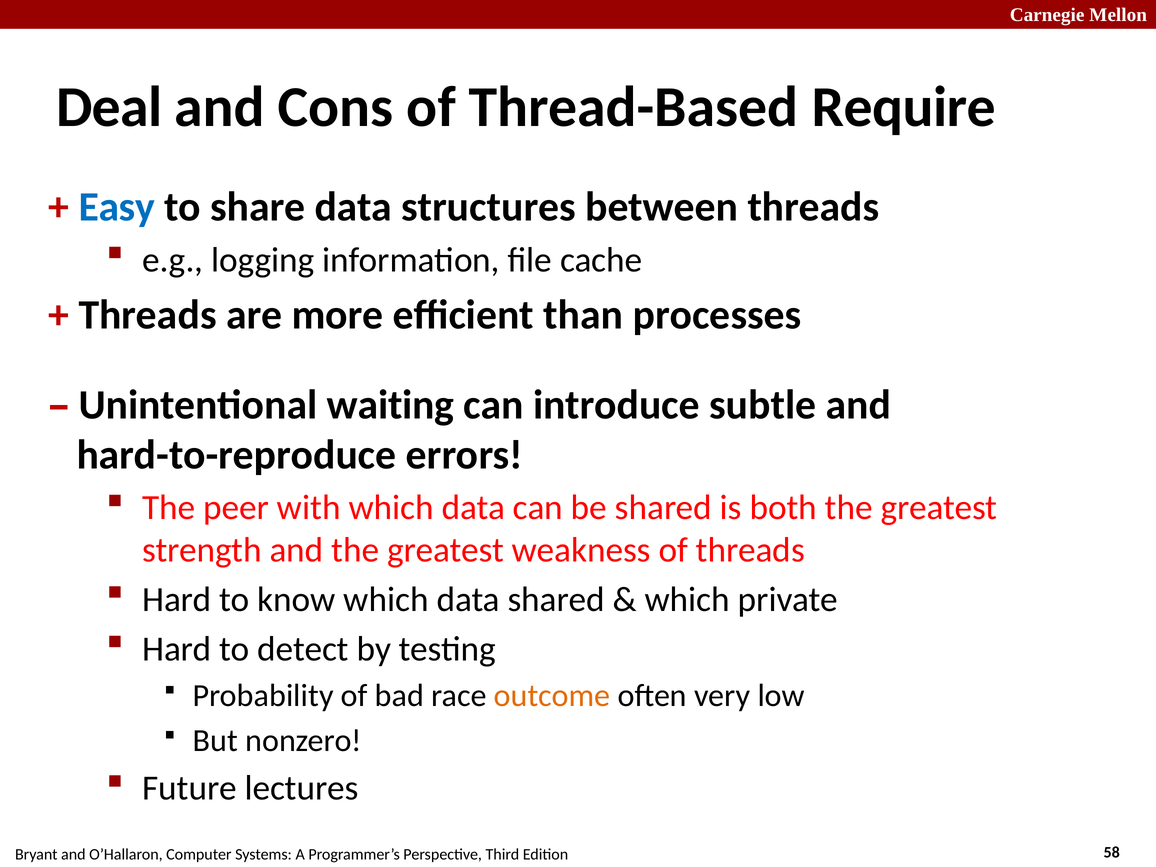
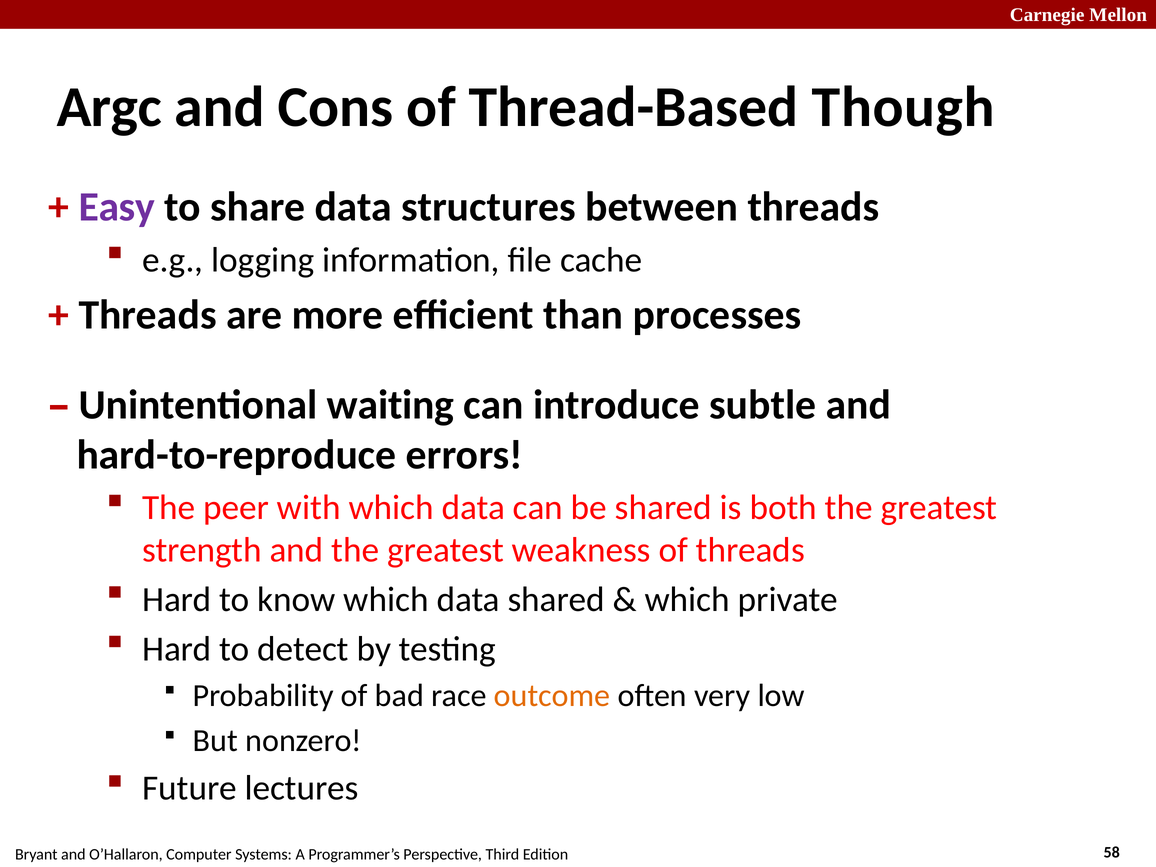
Deal: Deal -> Argc
Require: Require -> Though
Easy colour: blue -> purple
